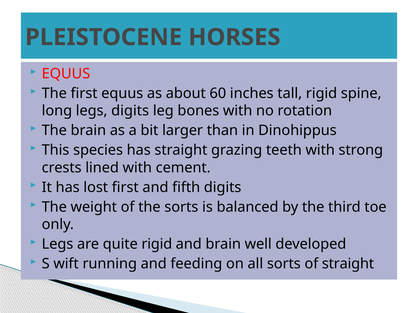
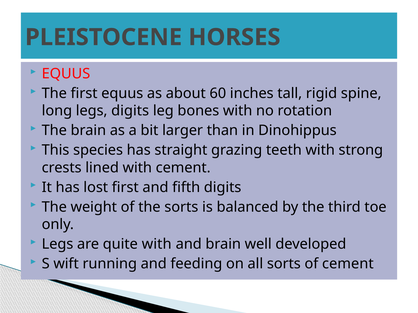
quite rigid: rigid -> with
of straight: straight -> cement
